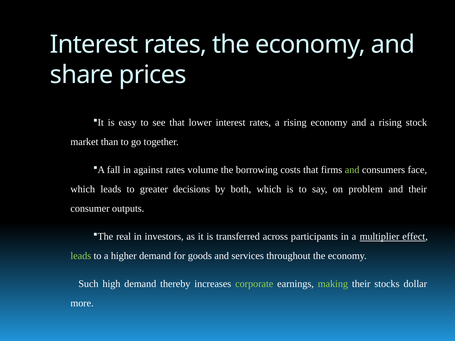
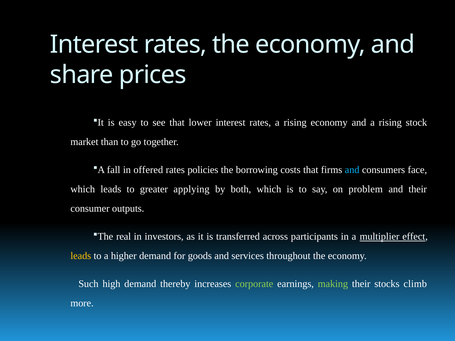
against: against -> offered
volume: volume -> policies
and at (352, 170) colour: light green -> light blue
decisions: decisions -> applying
leads at (81, 256) colour: light green -> yellow
dollar: dollar -> climb
